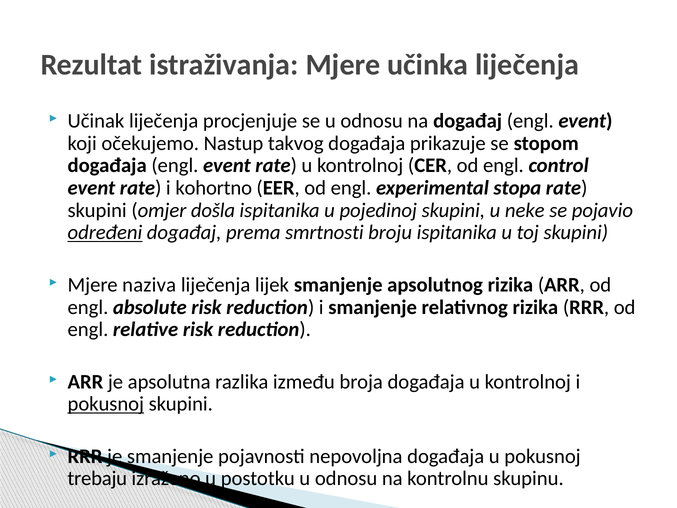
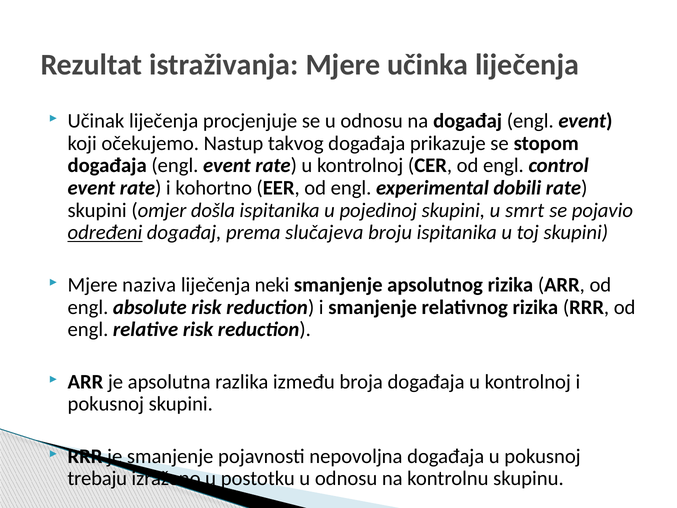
stopa: stopa -> dobili
neke: neke -> smrt
smrtnosti: smrtnosti -> slučajeva
lijek: lijek -> neki
pokusnoj at (106, 404) underline: present -> none
